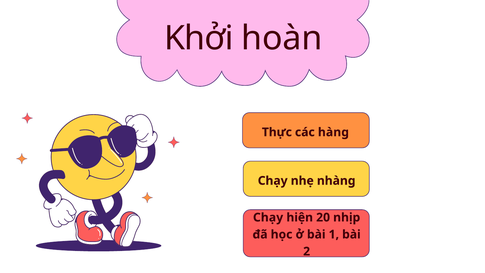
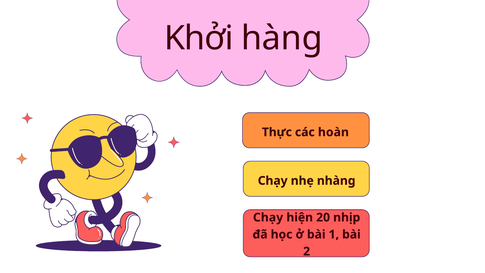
hoàn: hoàn -> hàng
hàng: hàng -> hoàn
